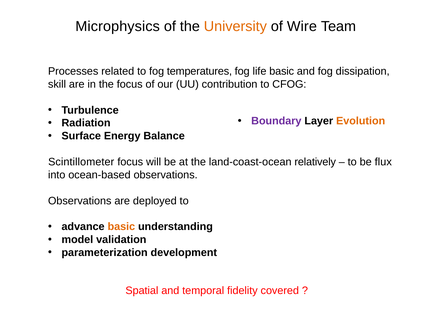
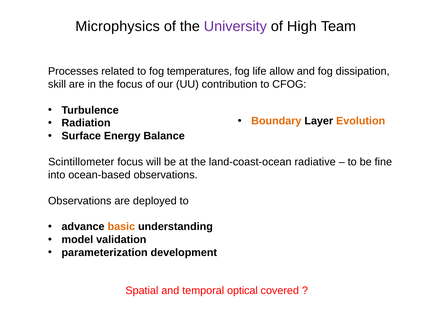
University colour: orange -> purple
Wire: Wire -> High
life basic: basic -> allow
Boundary colour: purple -> orange
relatively: relatively -> radiative
flux: flux -> fine
fidelity: fidelity -> optical
